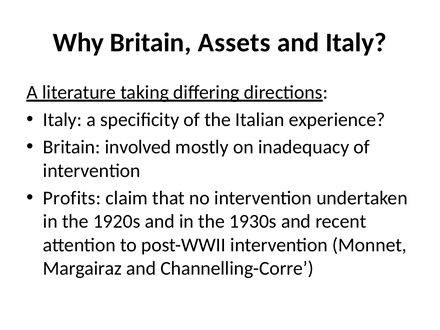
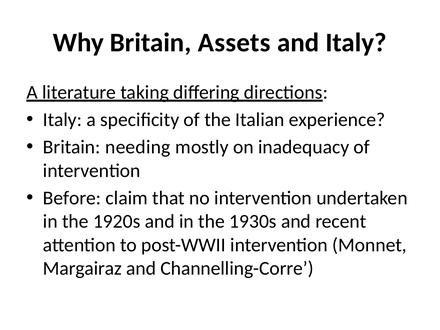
involved: involved -> needing
Profits: Profits -> Before
